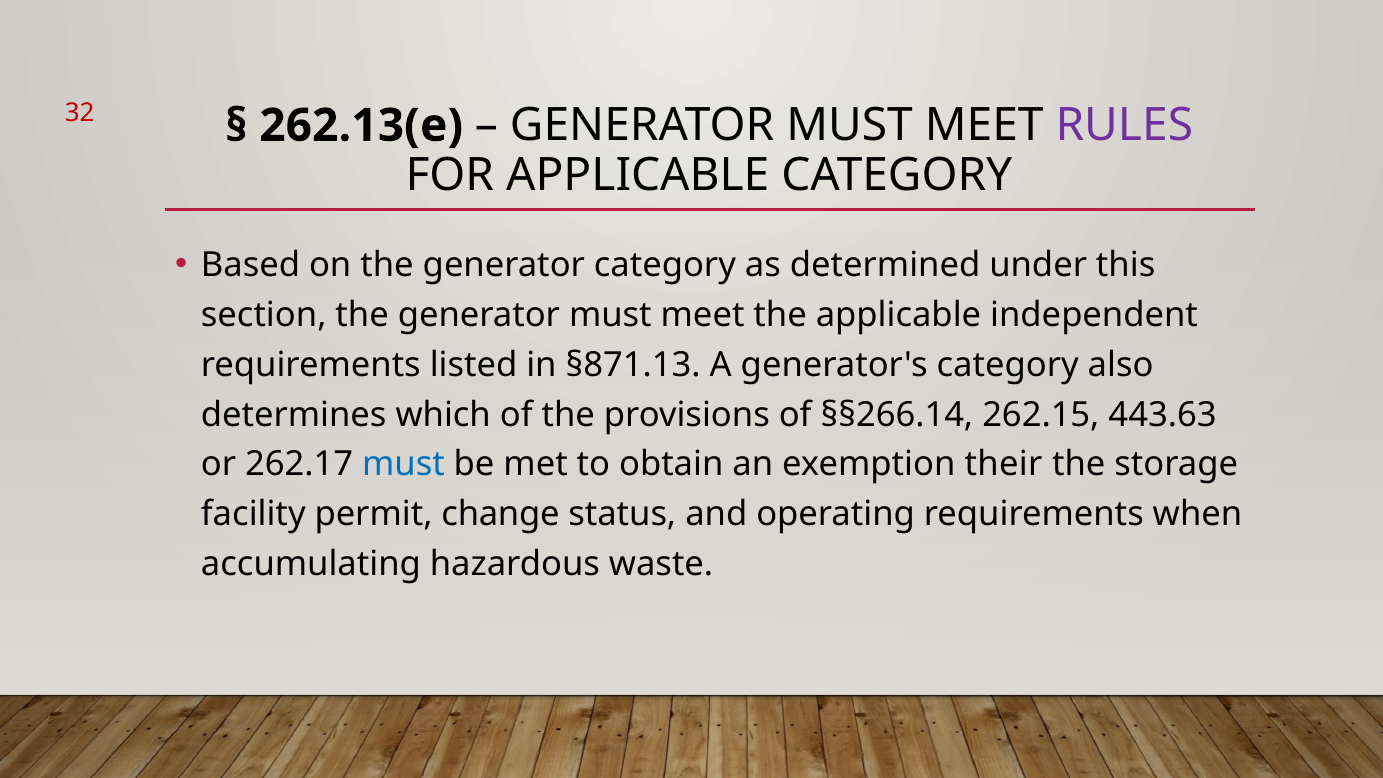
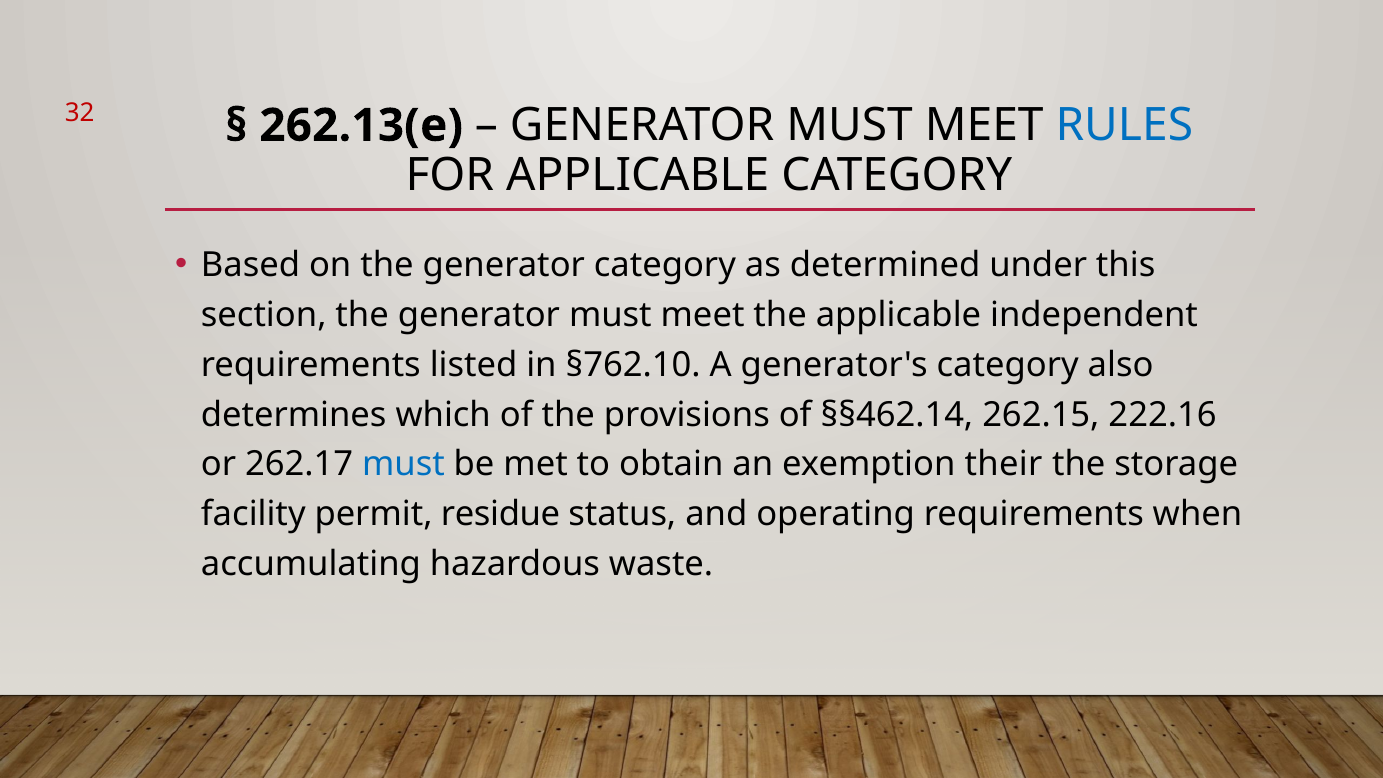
RULES colour: purple -> blue
§871.13: §871.13 -> §762.10
§§266.14: §§266.14 -> §§462.14
443.63: 443.63 -> 222.16
change: change -> residue
